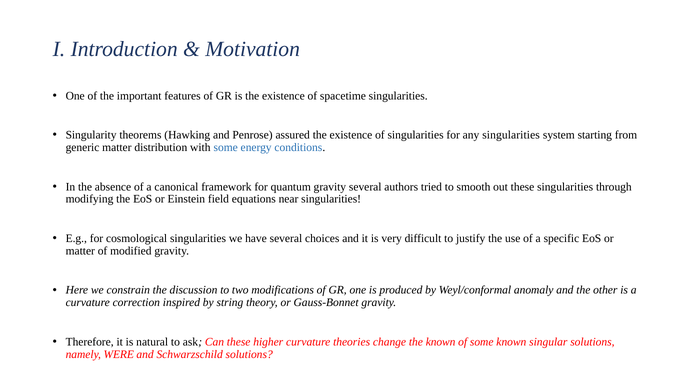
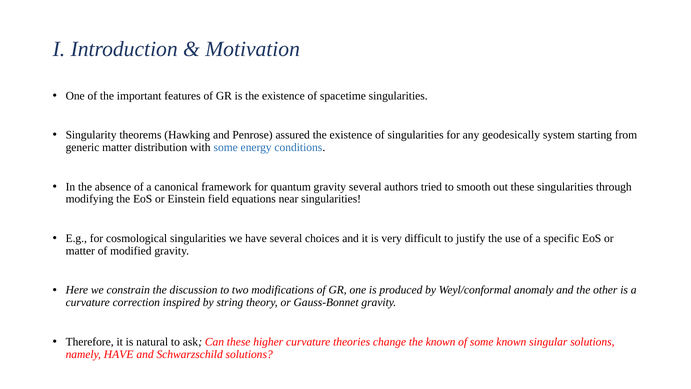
any singularities: singularities -> geodesically
namely WERE: WERE -> HAVE
